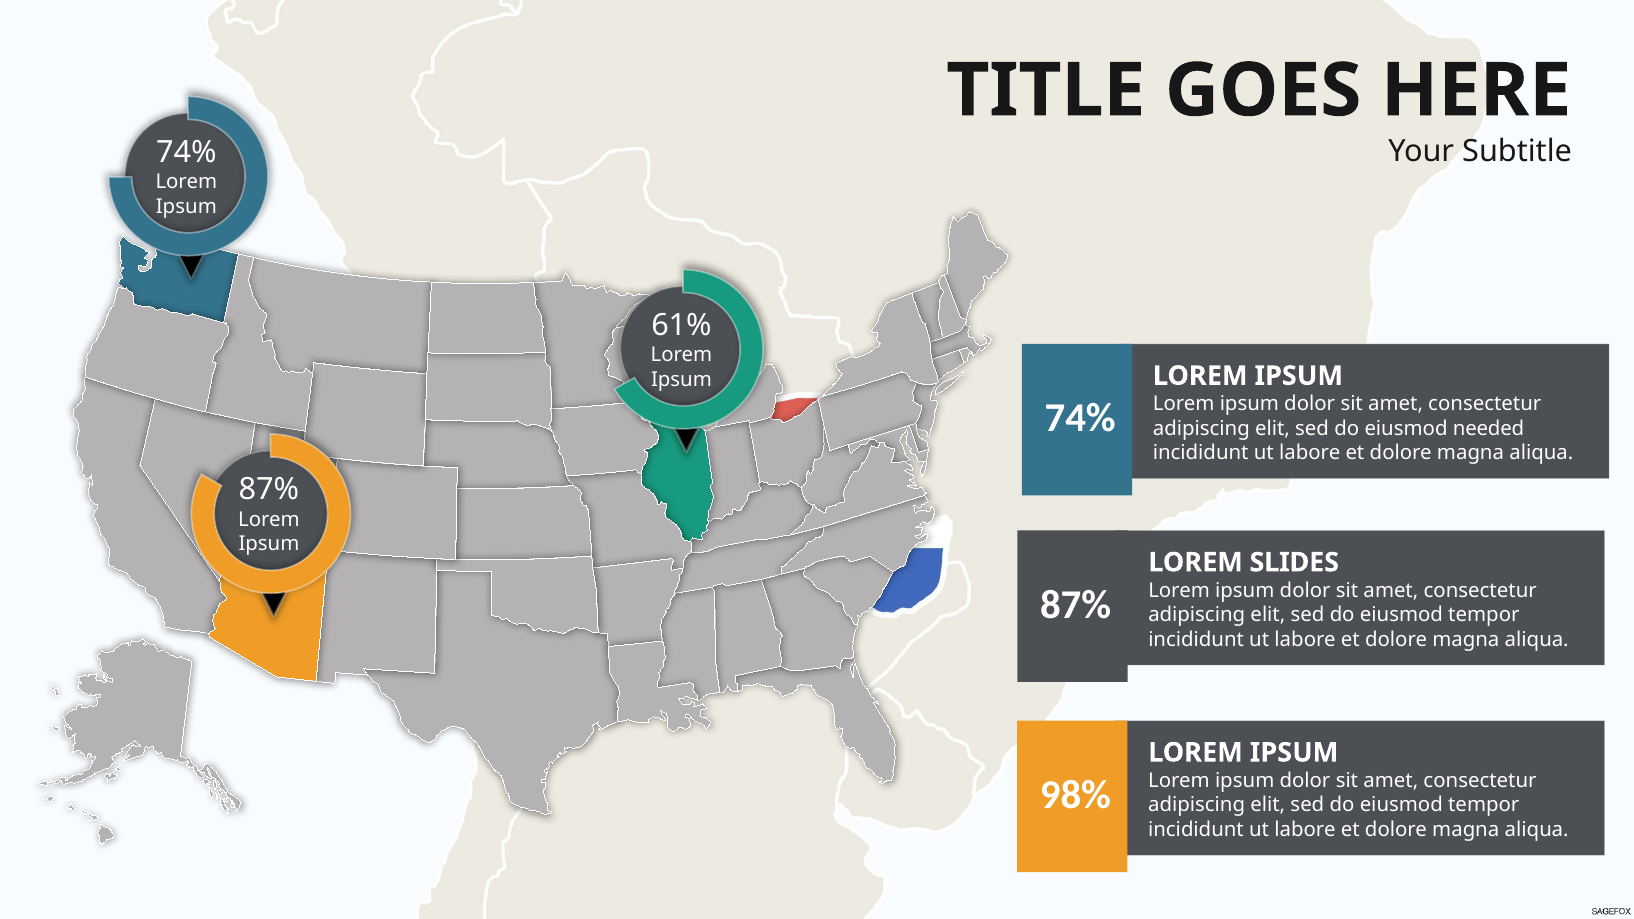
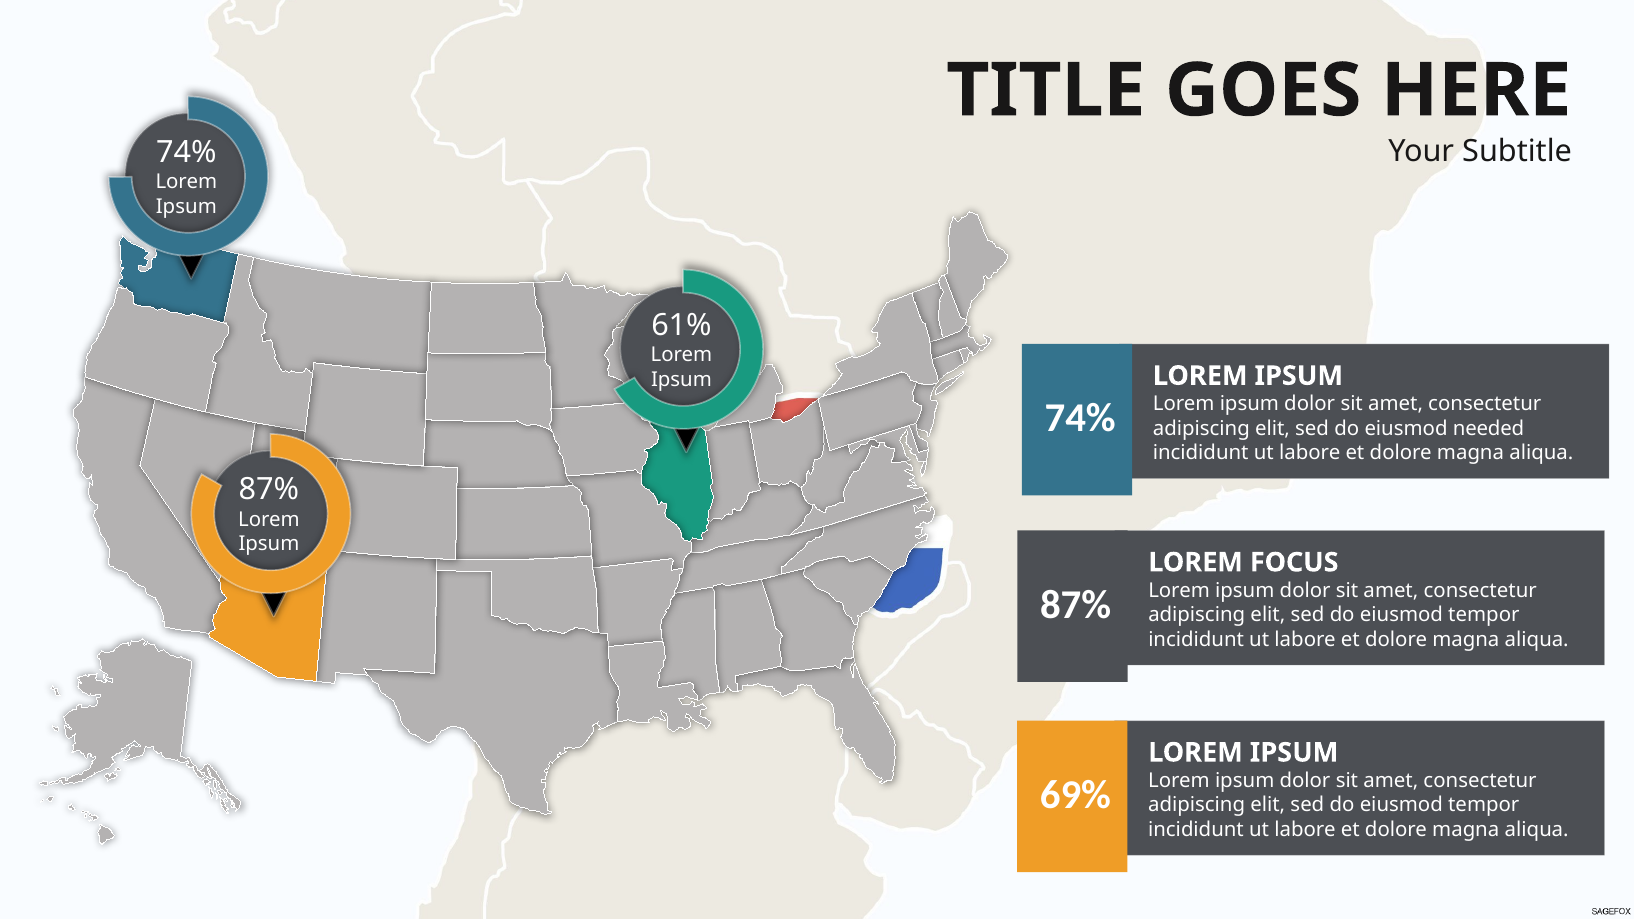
SLIDES: SLIDES -> FOCUS
98%: 98% -> 69%
